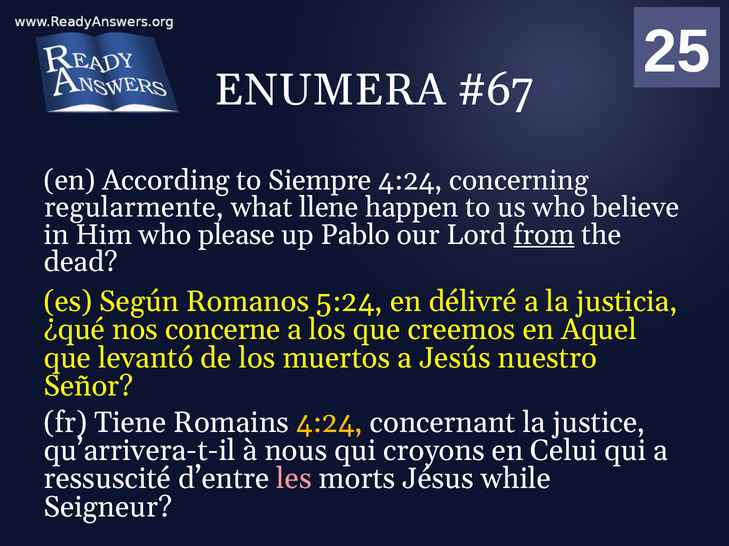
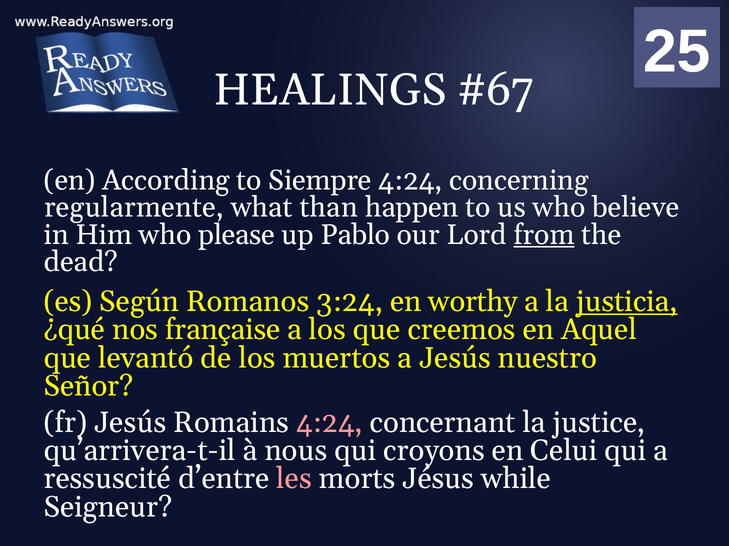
ENUMERA: ENUMERA -> HEALINGS
llene: llene -> than
5:24: 5:24 -> 3:24
délivré: délivré -> worthy
justicia underline: none -> present
concerne: concerne -> française
fr Tiene: Tiene -> Jesús
4:24 at (329, 423) colour: yellow -> pink
